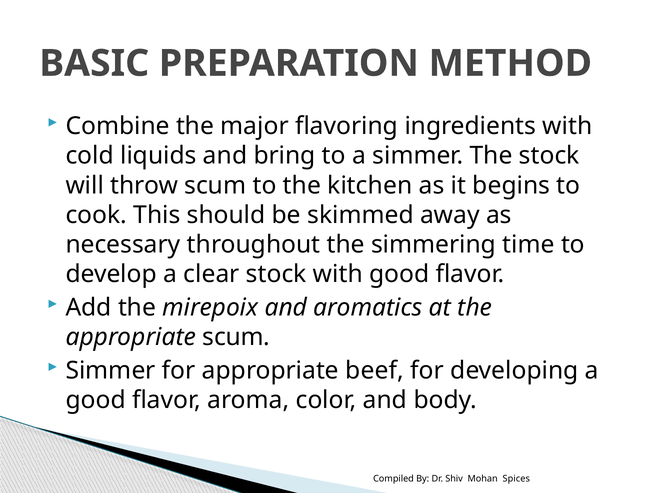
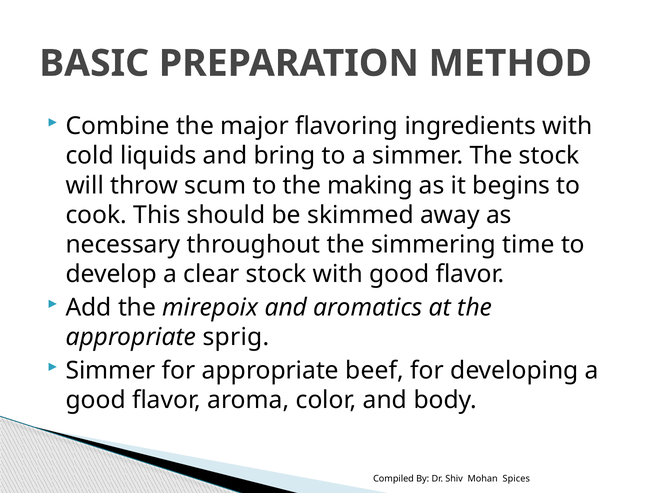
kitchen: kitchen -> making
appropriate scum: scum -> sprig
